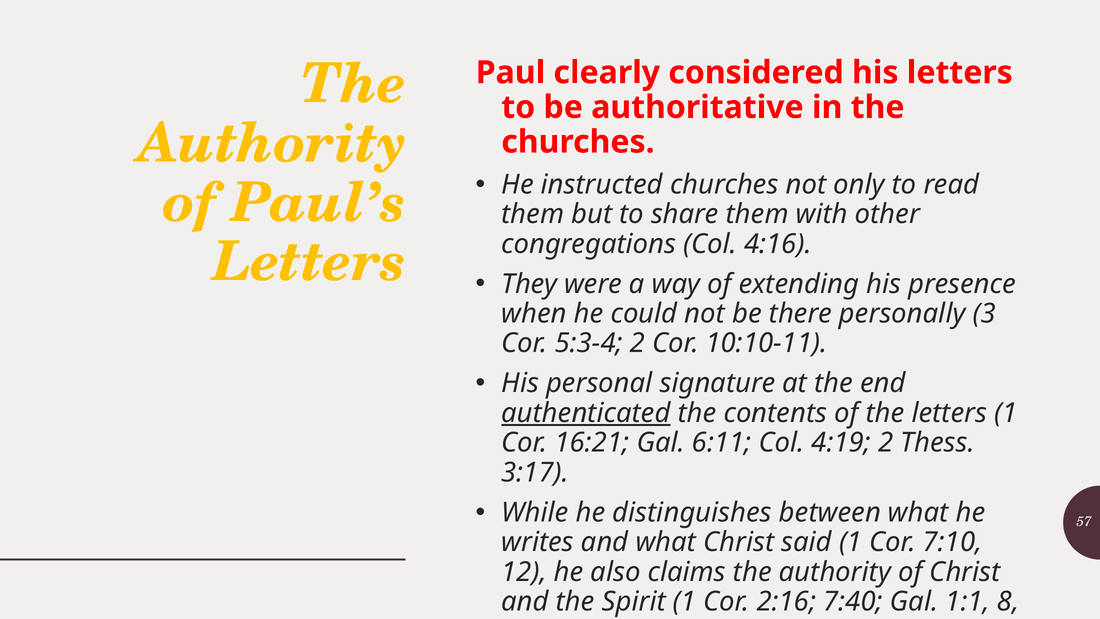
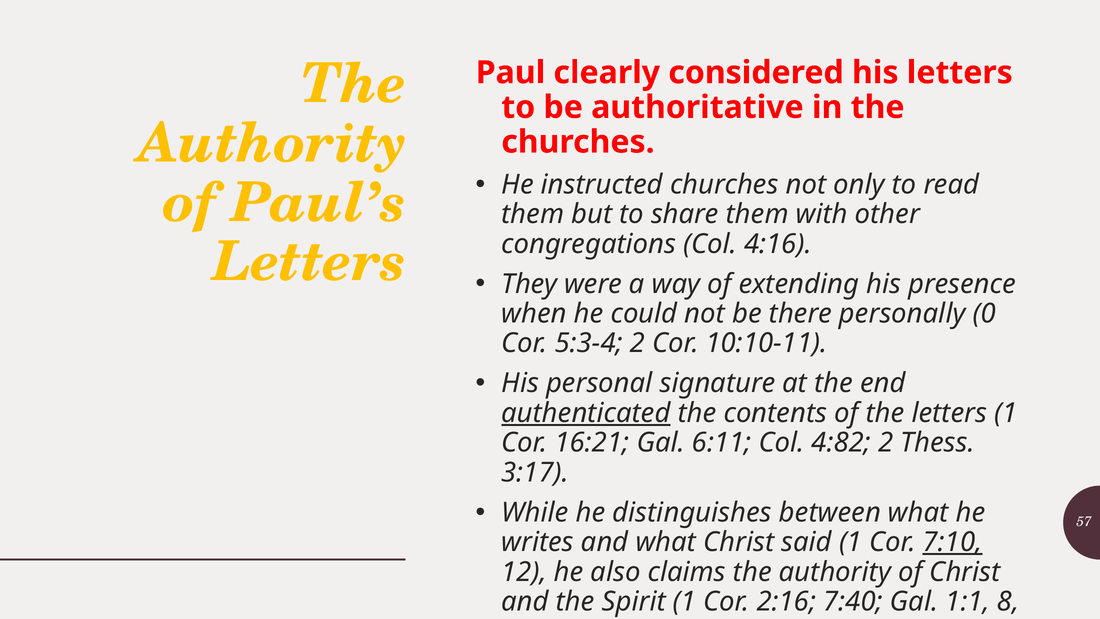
3: 3 -> 0
4:19: 4:19 -> 4:82
7:10 underline: none -> present
